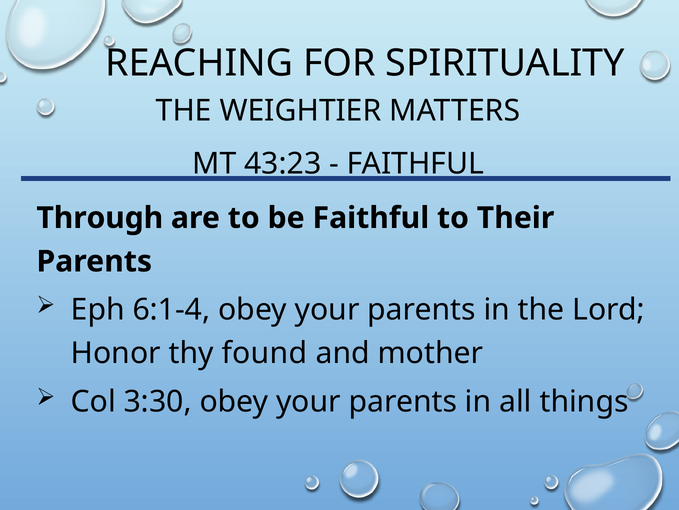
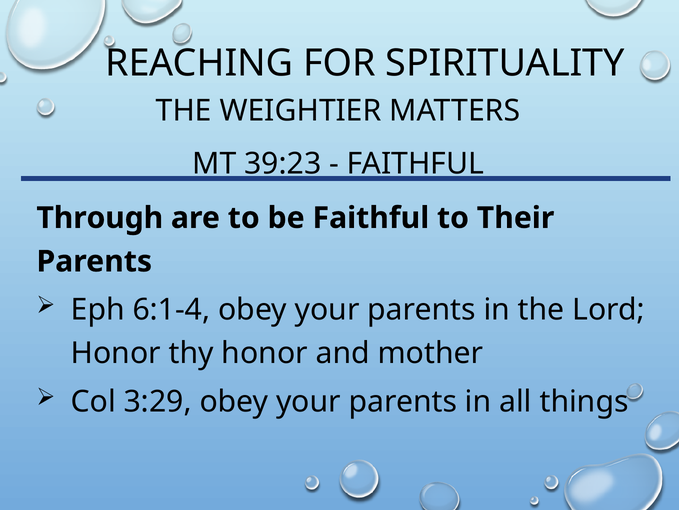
43:23: 43:23 -> 39:23
thy found: found -> honor
3:30: 3:30 -> 3:29
